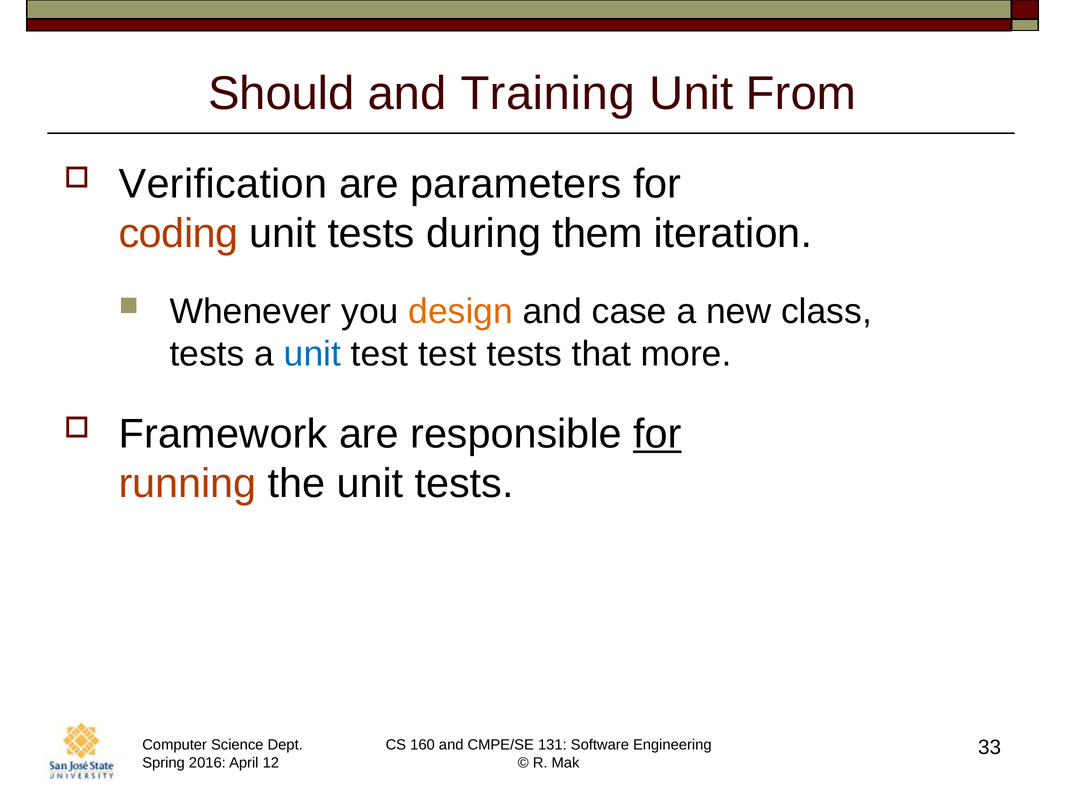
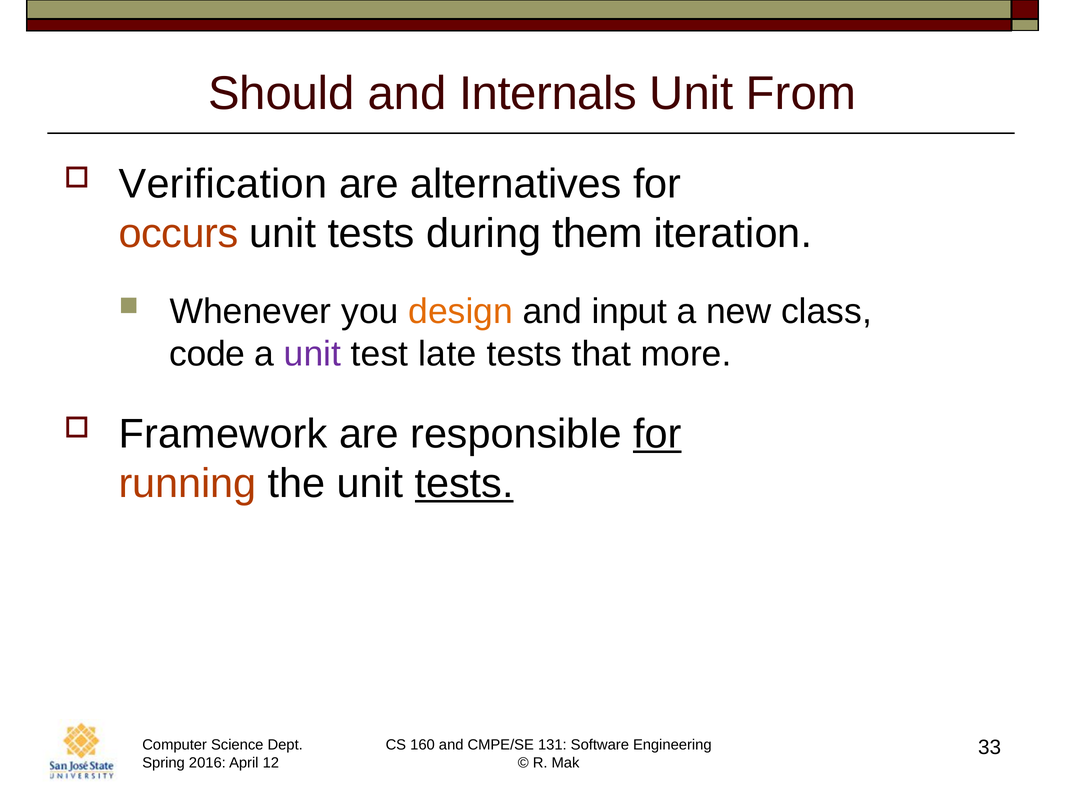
Training: Training -> Internals
parameters: parameters -> alternatives
coding: coding -> occurs
case: case -> input
tests at (207, 354): tests -> code
unit at (312, 354) colour: blue -> purple
test test: test -> late
tests at (464, 483) underline: none -> present
